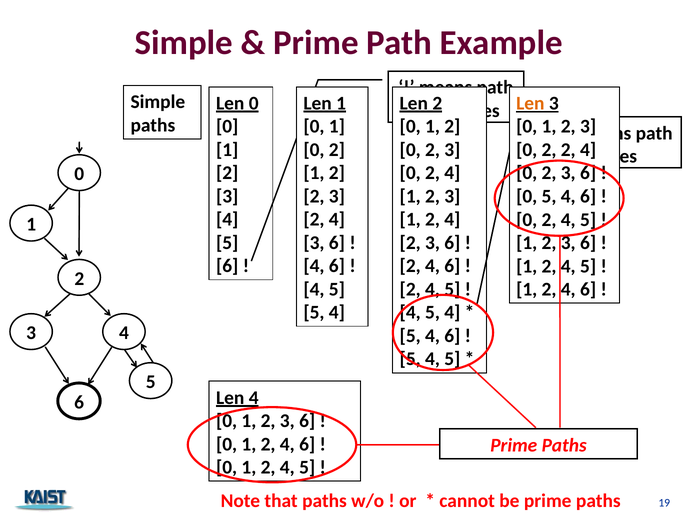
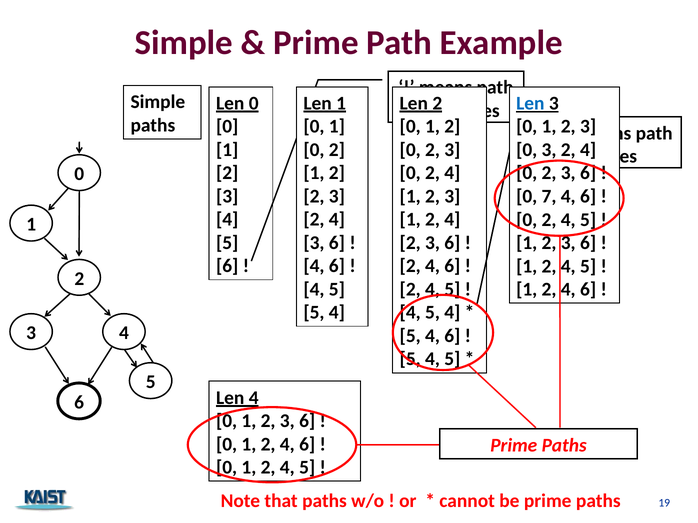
Len at (530, 103) colour: orange -> blue
2 at (549, 150): 2 -> 3
0 5: 5 -> 7
